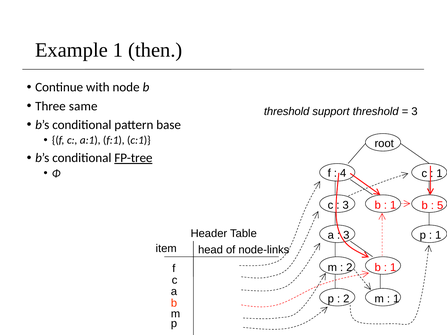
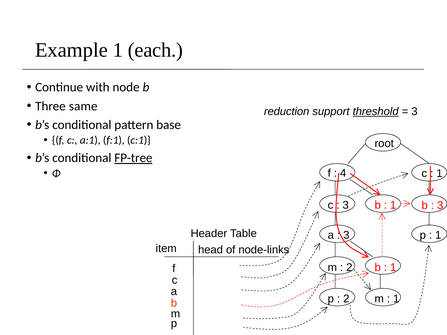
then: then -> each
threshold at (287, 112): threshold -> reduction
threshold at (376, 112) underline: none -> present
5 at (440, 206): 5 -> 3
